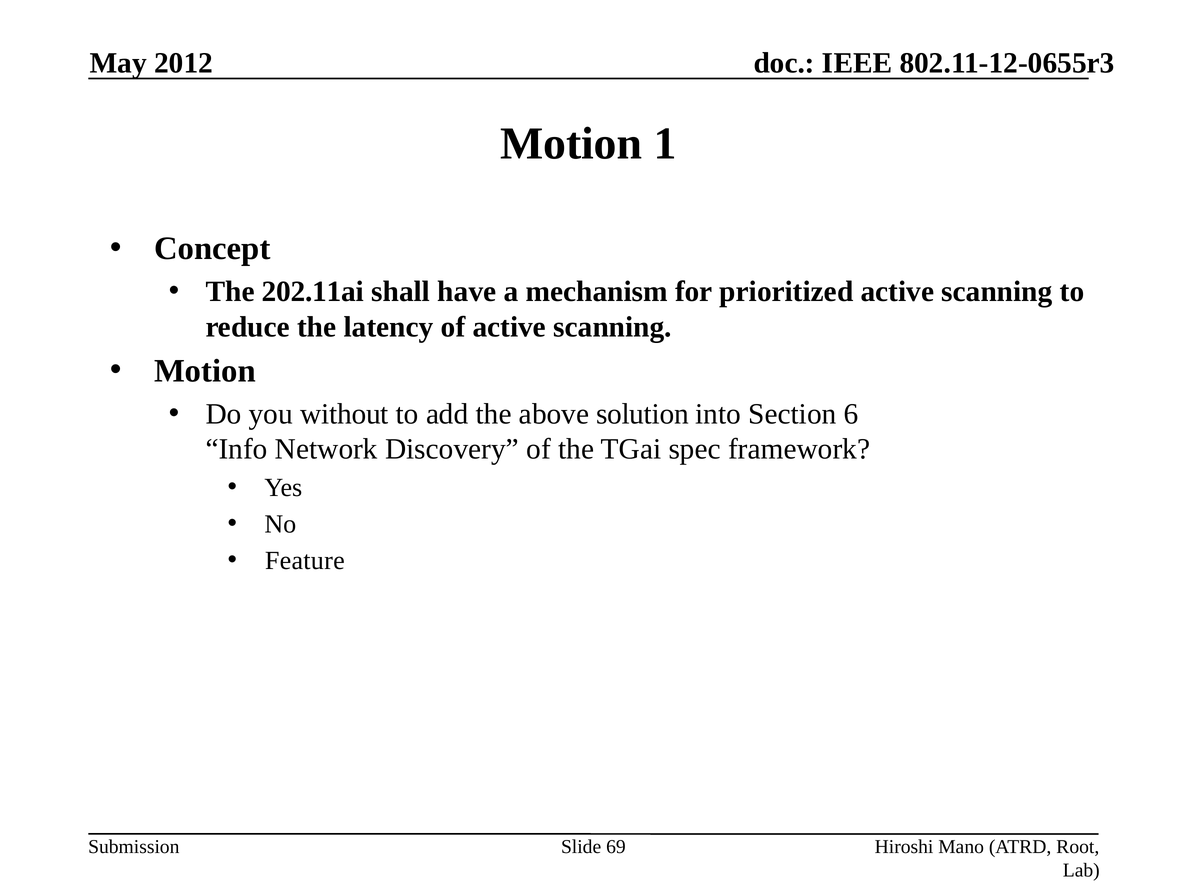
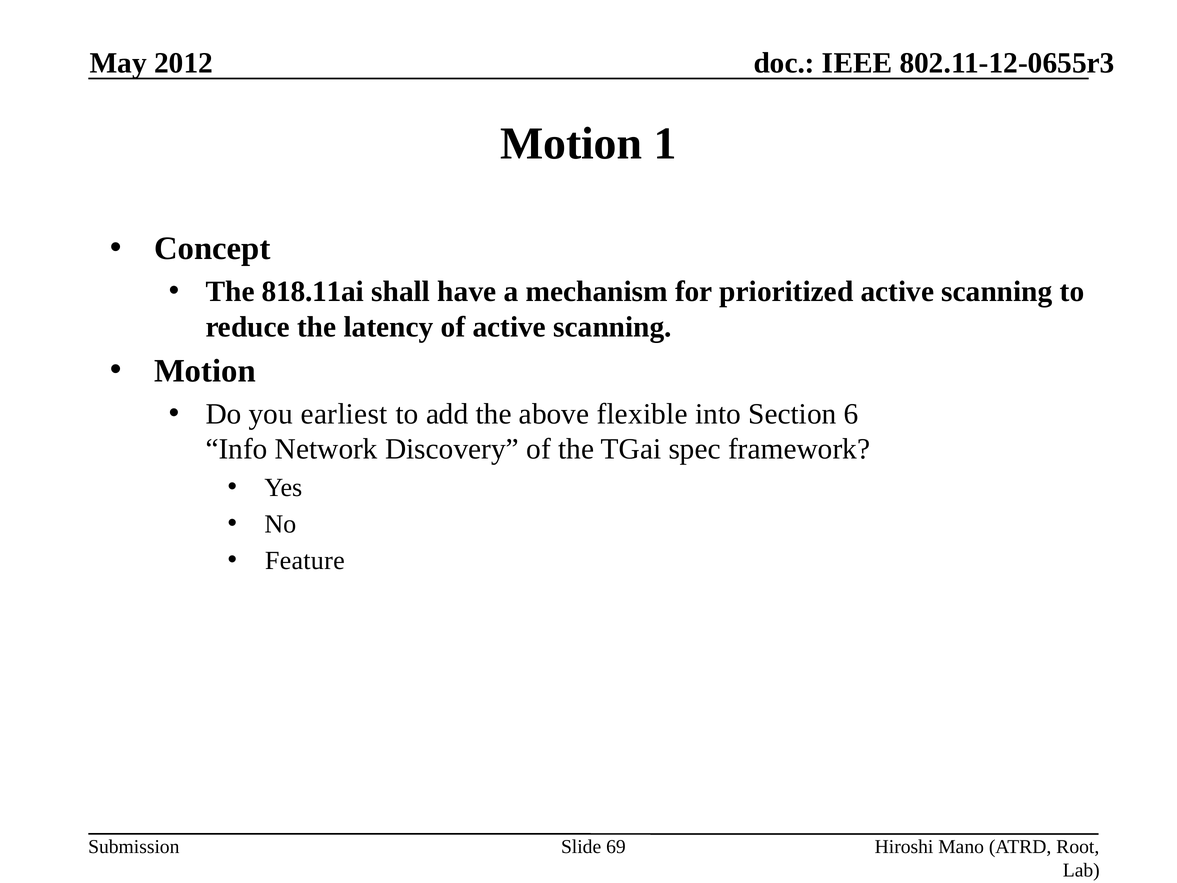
202.11ai: 202.11ai -> 818.11ai
without: without -> earliest
solution: solution -> flexible
